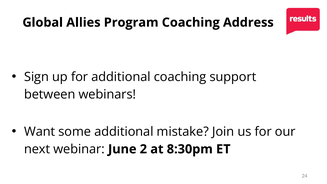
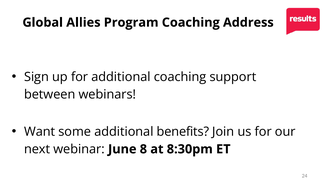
mistake: mistake -> benefits
2: 2 -> 8
